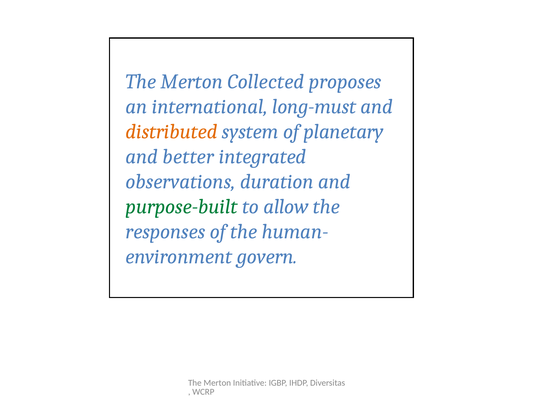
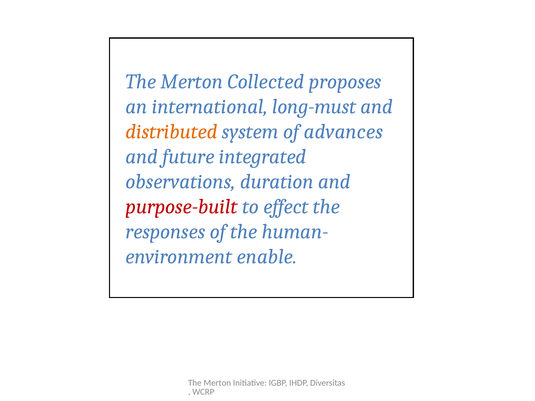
planetary: planetary -> advances
better: better -> future
purpose-built colour: green -> red
allow: allow -> effect
govern: govern -> enable
